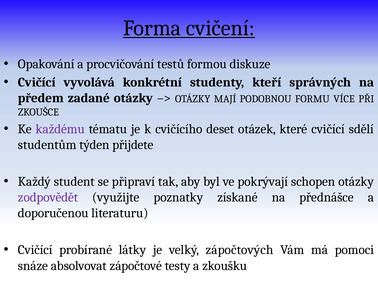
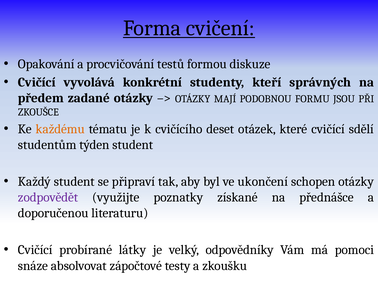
VÍCE: VÍCE -> JSOU
každému colour: purple -> orange
týden přijdete: přijdete -> student
pokrývají: pokrývají -> ukončení
zápočtových: zápočtových -> odpovědníky
